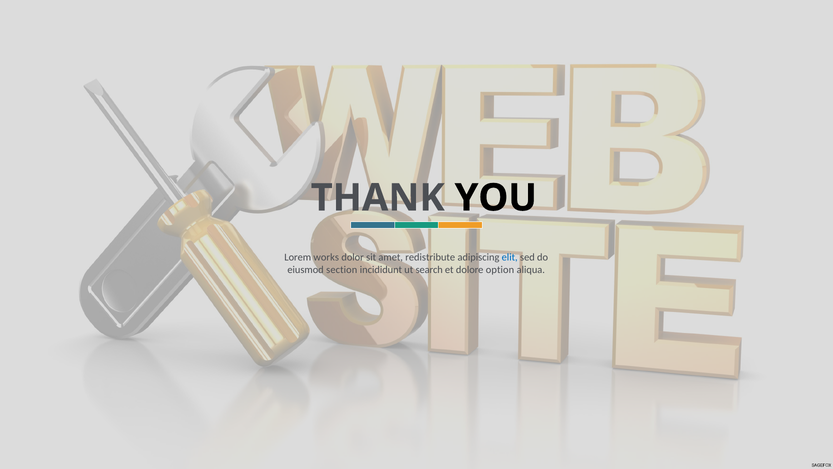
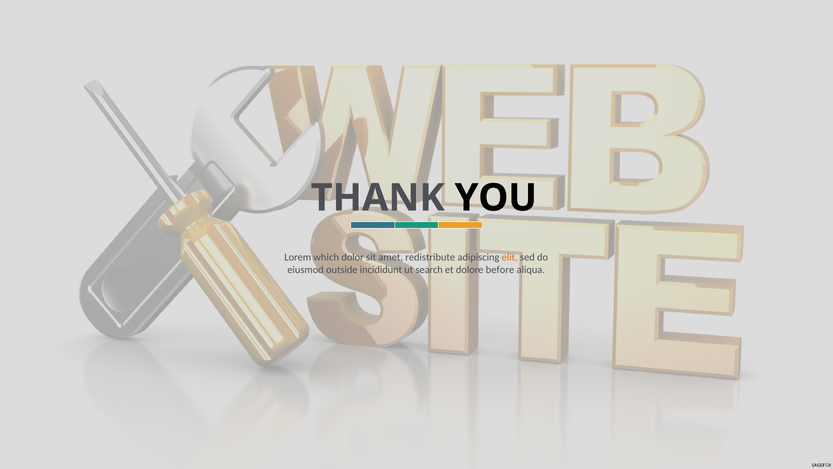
works: works -> which
elit colour: blue -> orange
section: section -> outside
option: option -> before
